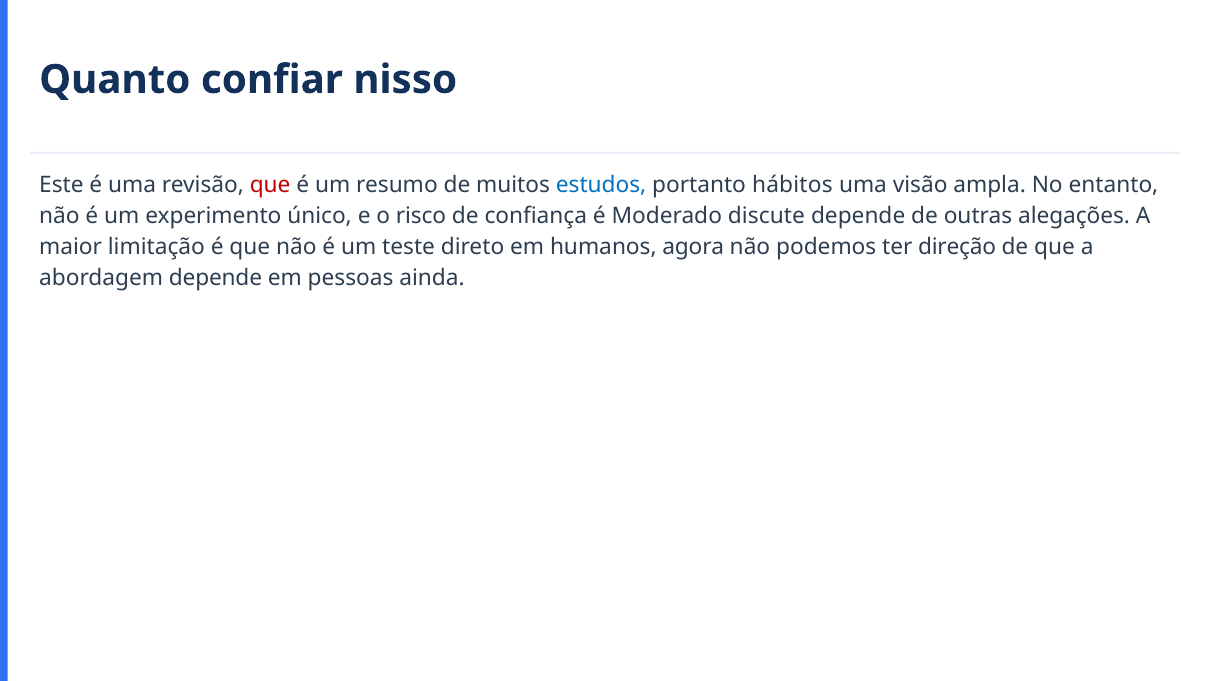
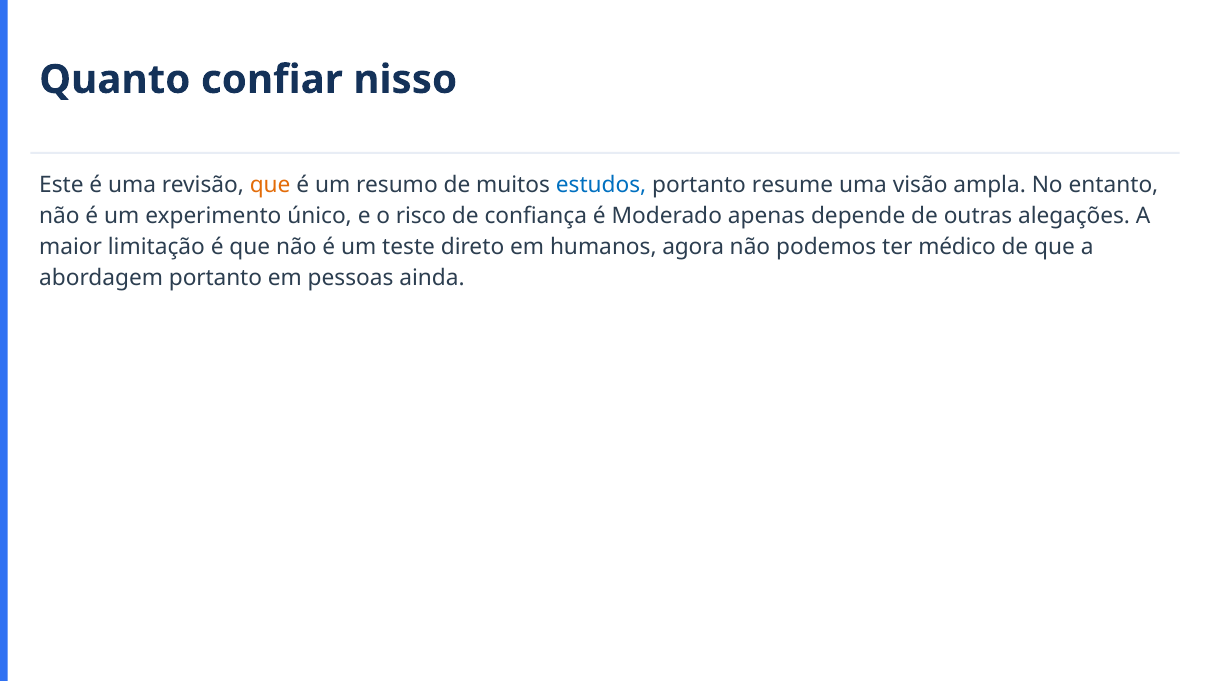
que at (270, 185) colour: red -> orange
hábitos: hábitos -> resume
discute: discute -> apenas
direção: direção -> médico
abordagem depende: depende -> portanto
